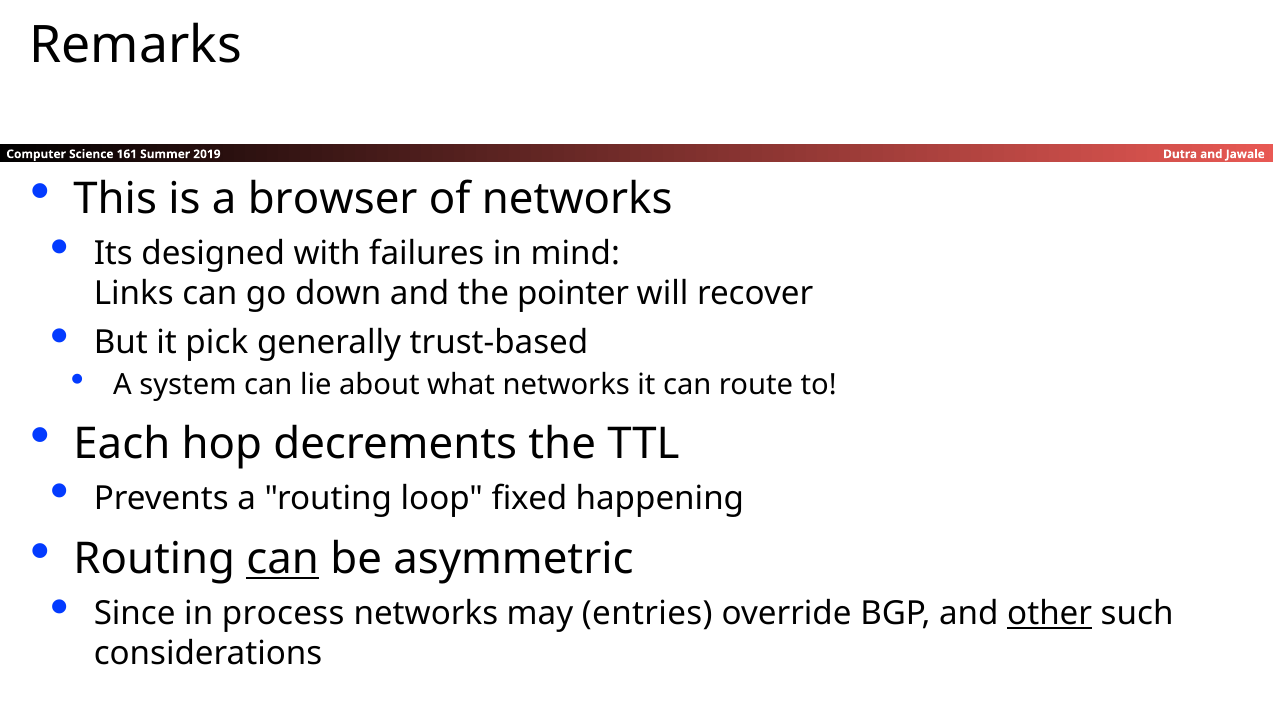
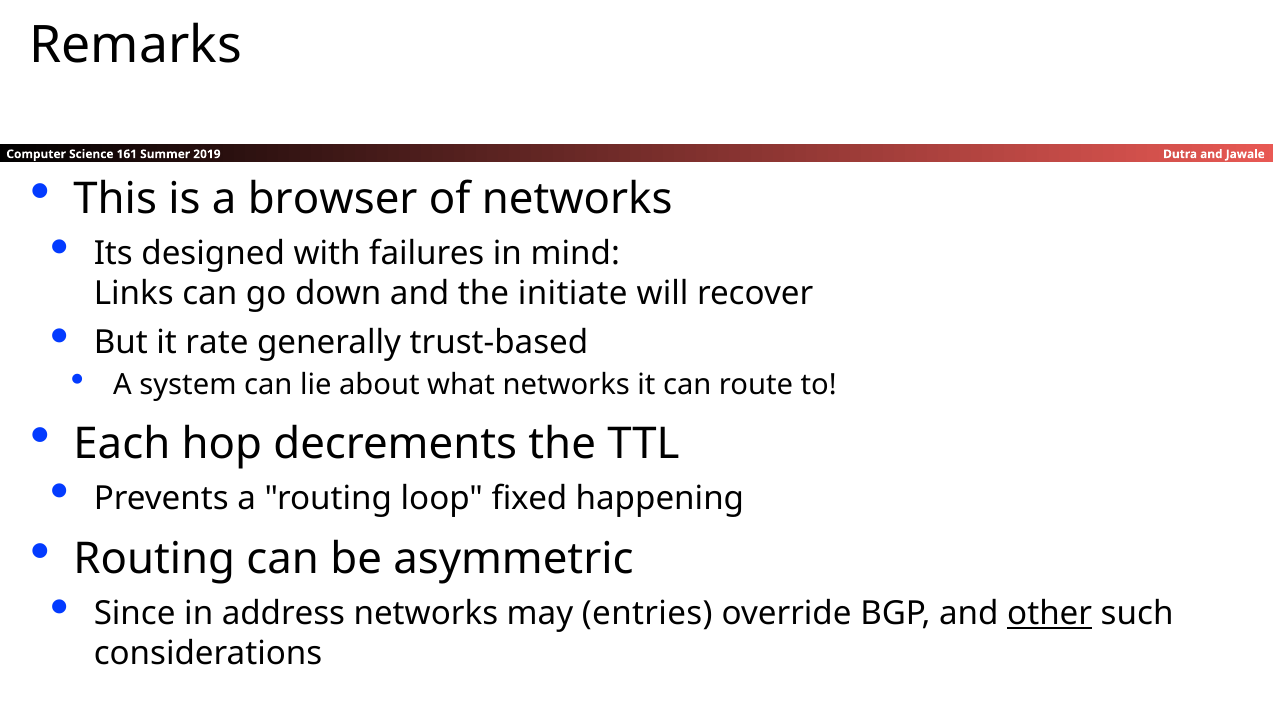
pointer: pointer -> initiate
pick: pick -> rate
can at (283, 559) underline: present -> none
process: process -> address
